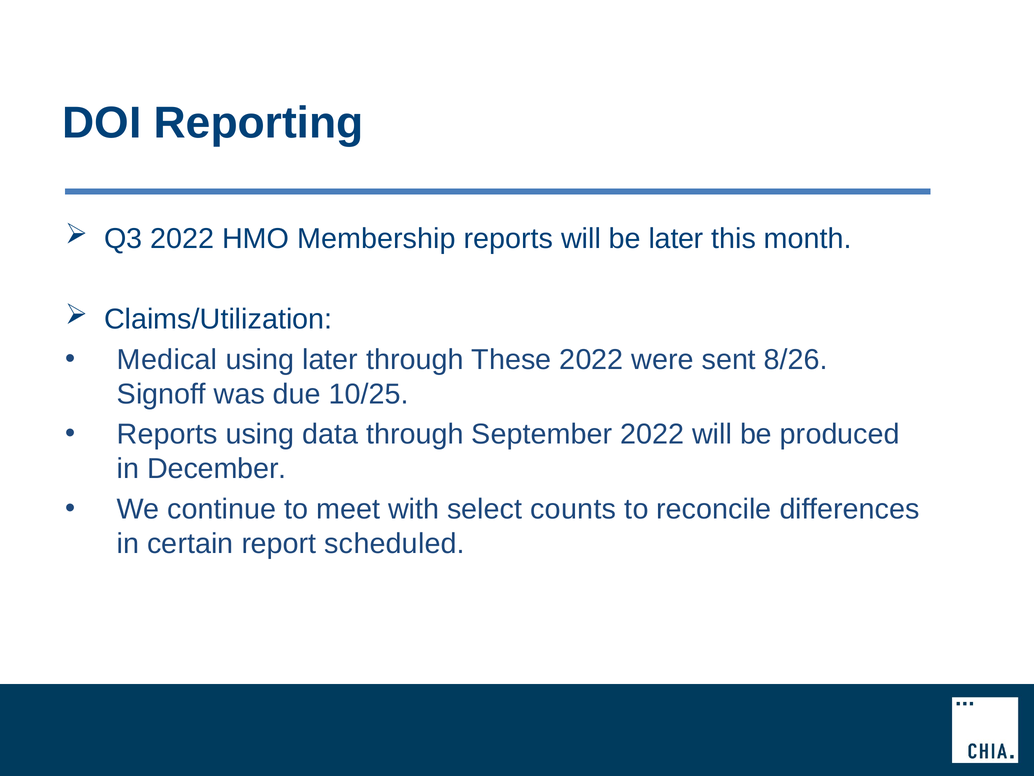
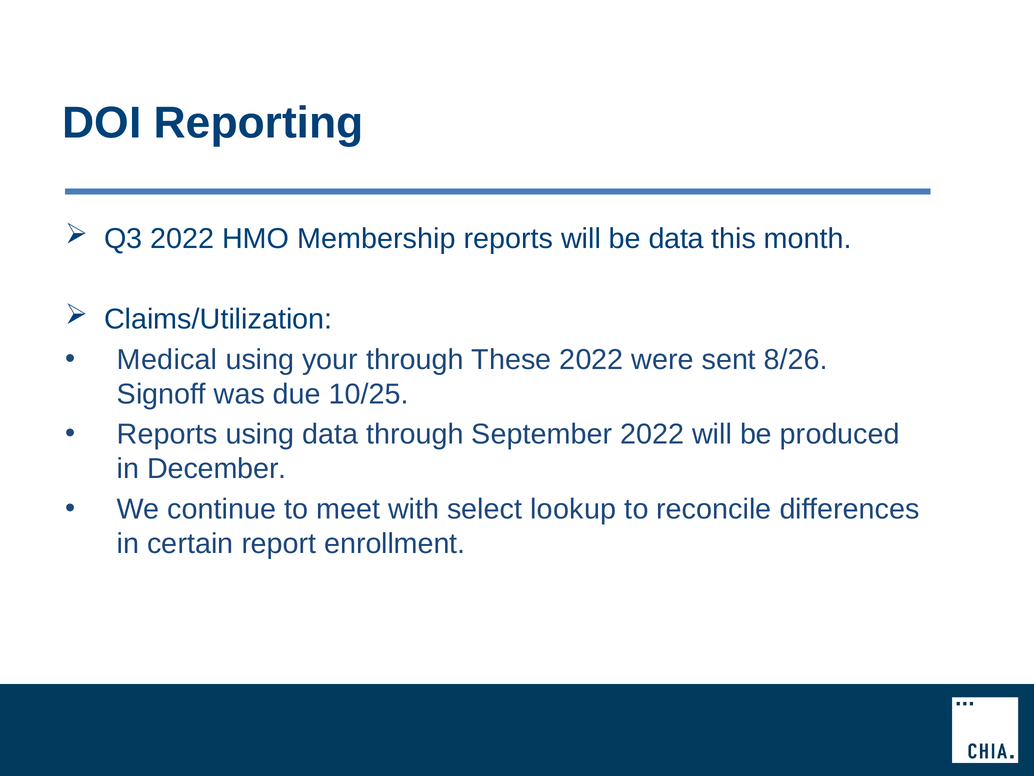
be later: later -> data
using later: later -> your
counts: counts -> lookup
scheduled: scheduled -> enrollment
